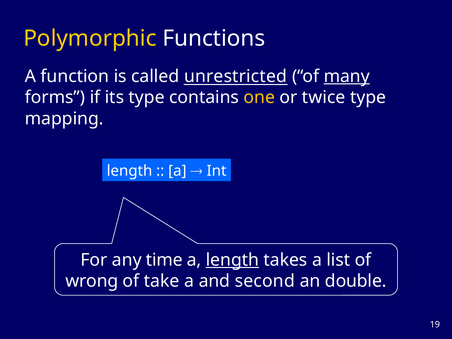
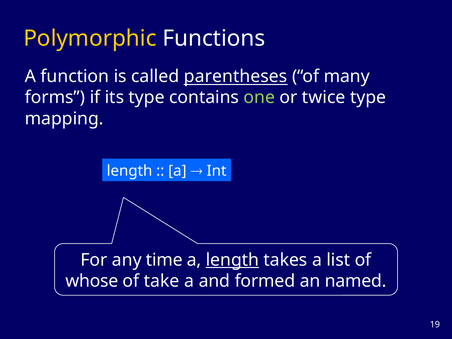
unrestricted: unrestricted -> parentheses
many underline: present -> none
one colour: yellow -> light green
wrong: wrong -> whose
second: second -> formed
double: double -> named
